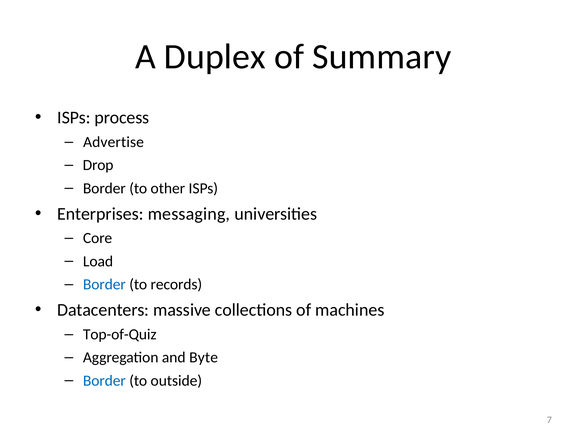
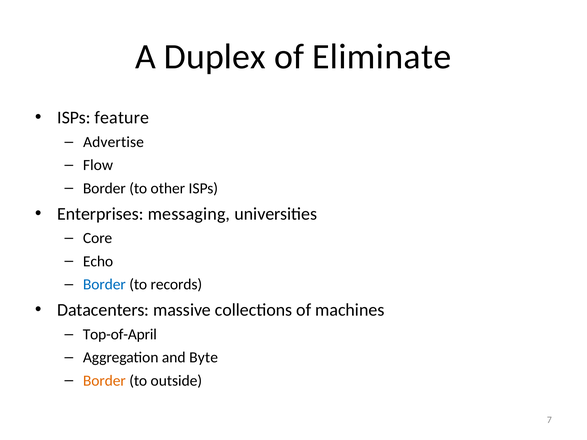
Summary: Summary -> Eliminate
process: process -> feature
Drop: Drop -> Flow
Load: Load -> Echo
Top-of-Quiz: Top-of-Quiz -> Top-of-April
Border at (104, 381) colour: blue -> orange
